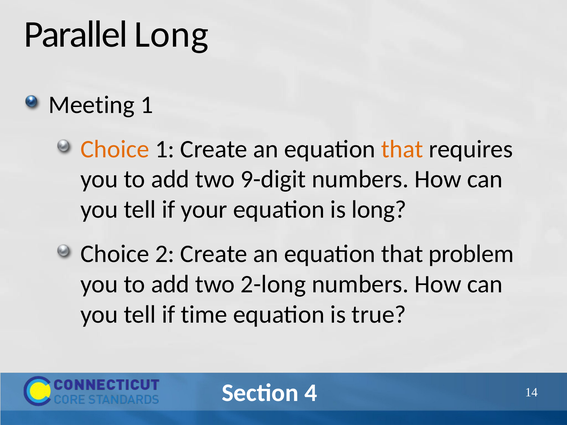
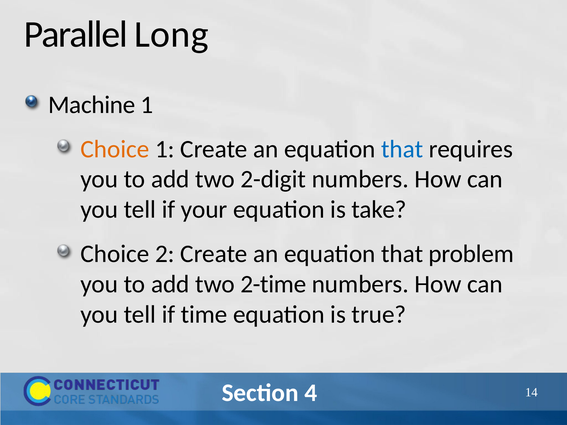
Meeting: Meeting -> Machine
that at (402, 149) colour: orange -> blue
9-digit: 9-digit -> 2-digit
is long: long -> take
2-long: 2-long -> 2-time
